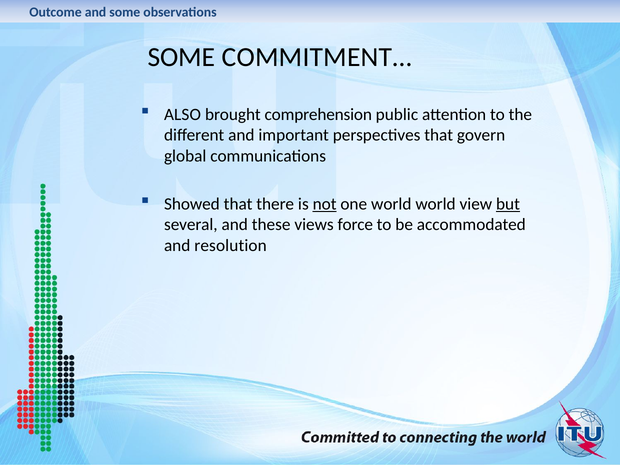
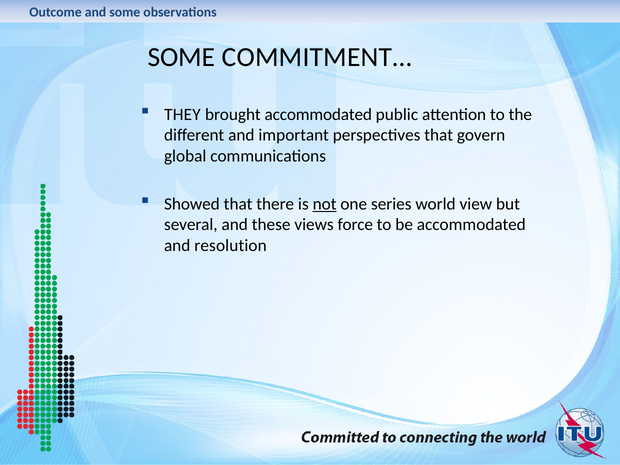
ALSO: ALSO -> THEY
brought comprehension: comprehension -> accommodated
one world: world -> series
but underline: present -> none
